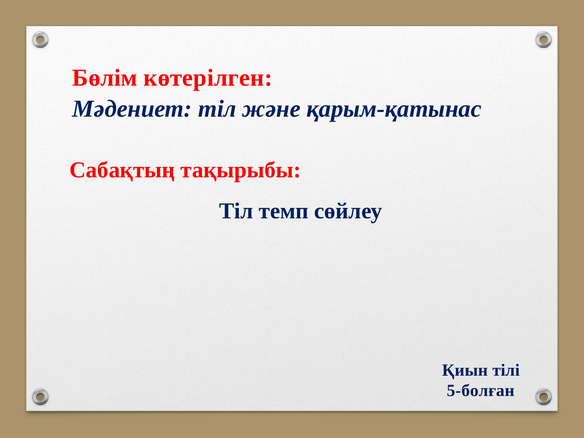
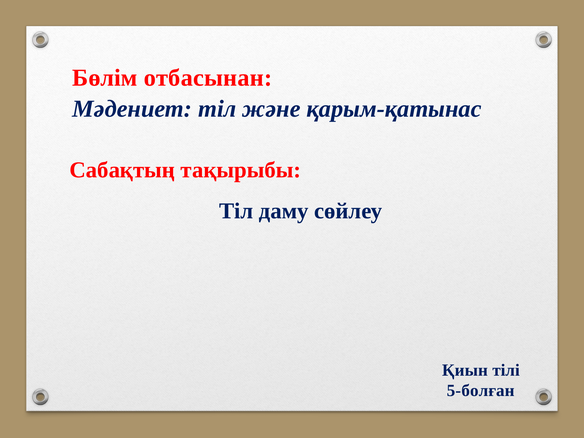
көтерілген: көтерілген -> отбасынан
темп: темп -> даму
